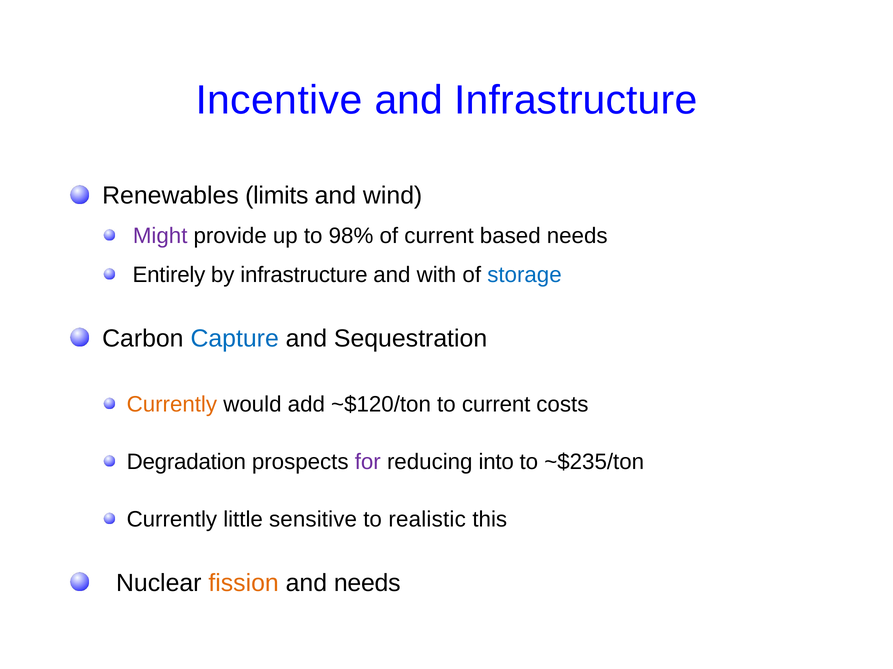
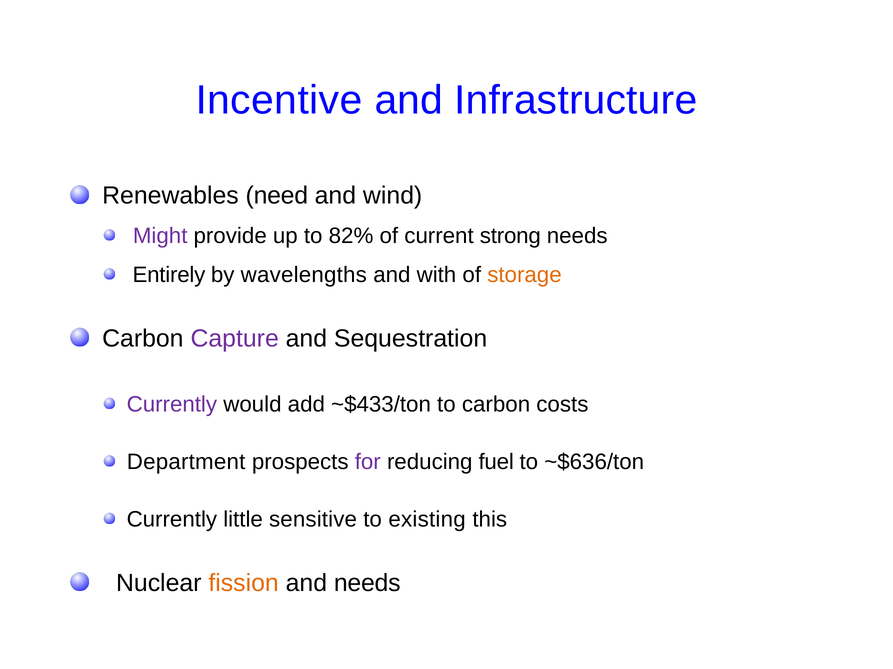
limits: limits -> need
98%: 98% -> 82%
based: based -> strong
by infrastructure: infrastructure -> wavelengths
storage colour: blue -> orange
Capture colour: blue -> purple
Currently at (172, 405) colour: orange -> purple
~$120/ton: ~$120/ton -> ~$433/ton
to current: current -> carbon
Degradation: Degradation -> Department
into: into -> fuel
~$235/ton: ~$235/ton -> ~$636/ton
realistic: realistic -> existing
